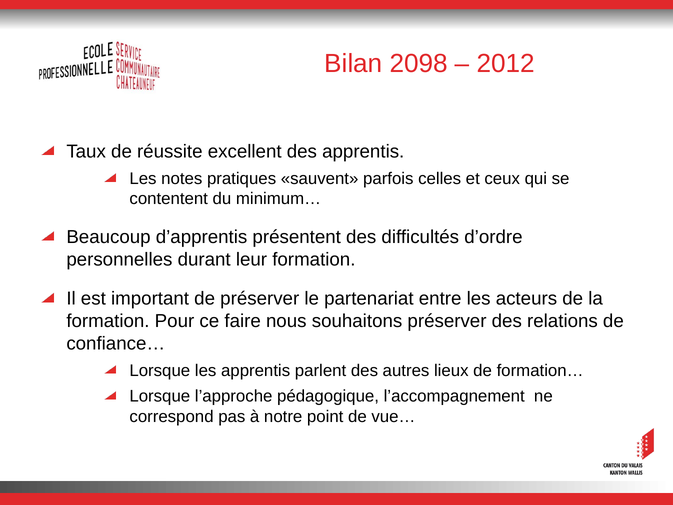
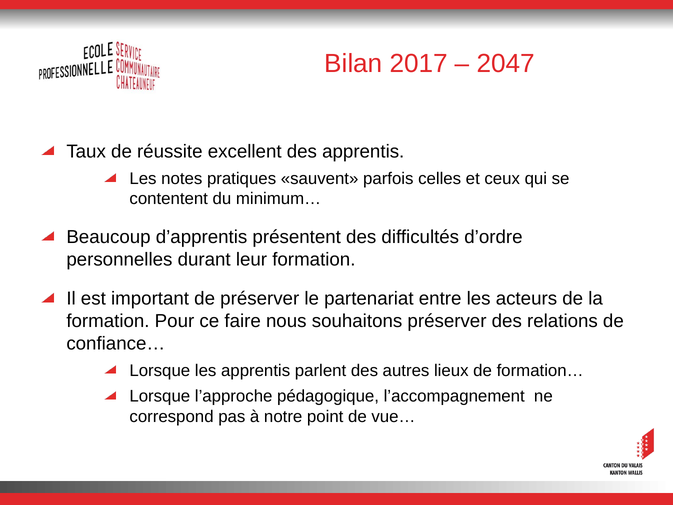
2098: 2098 -> 2017
2012: 2012 -> 2047
